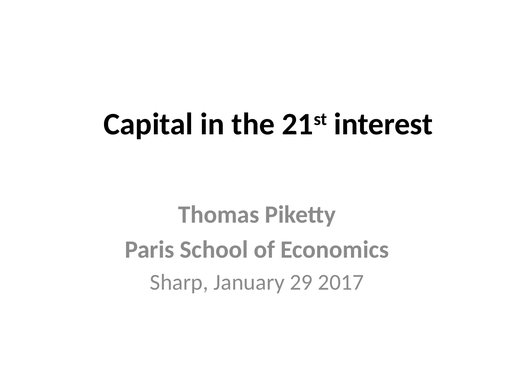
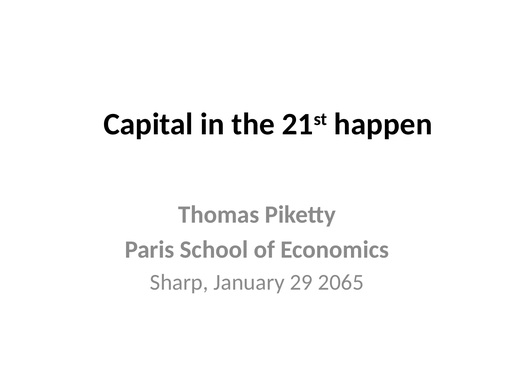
interest: interest -> happen
2017: 2017 -> 2065
